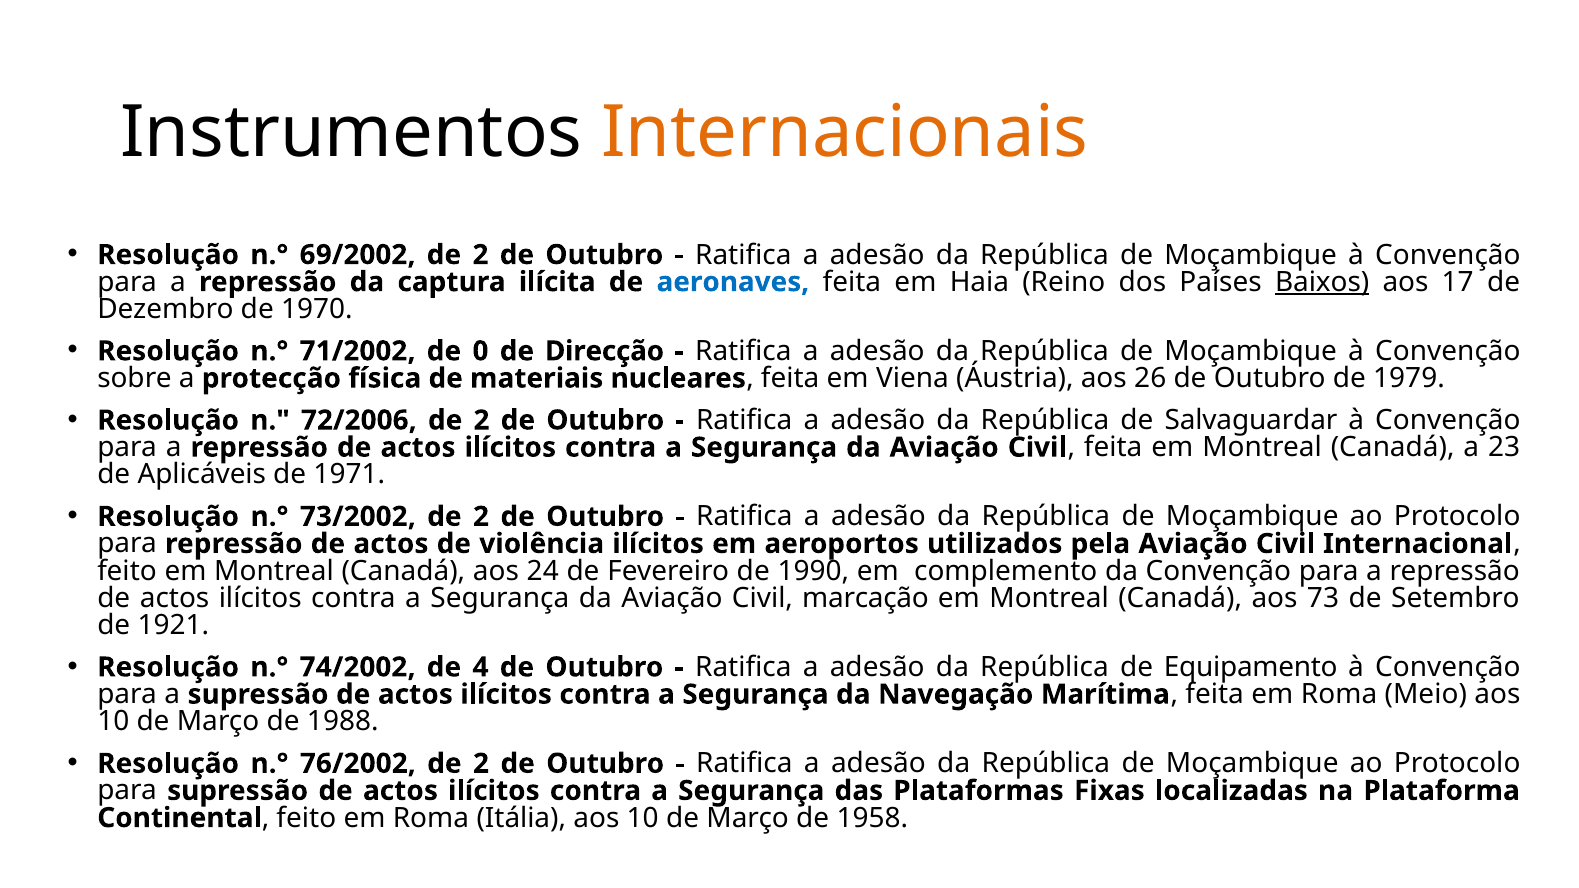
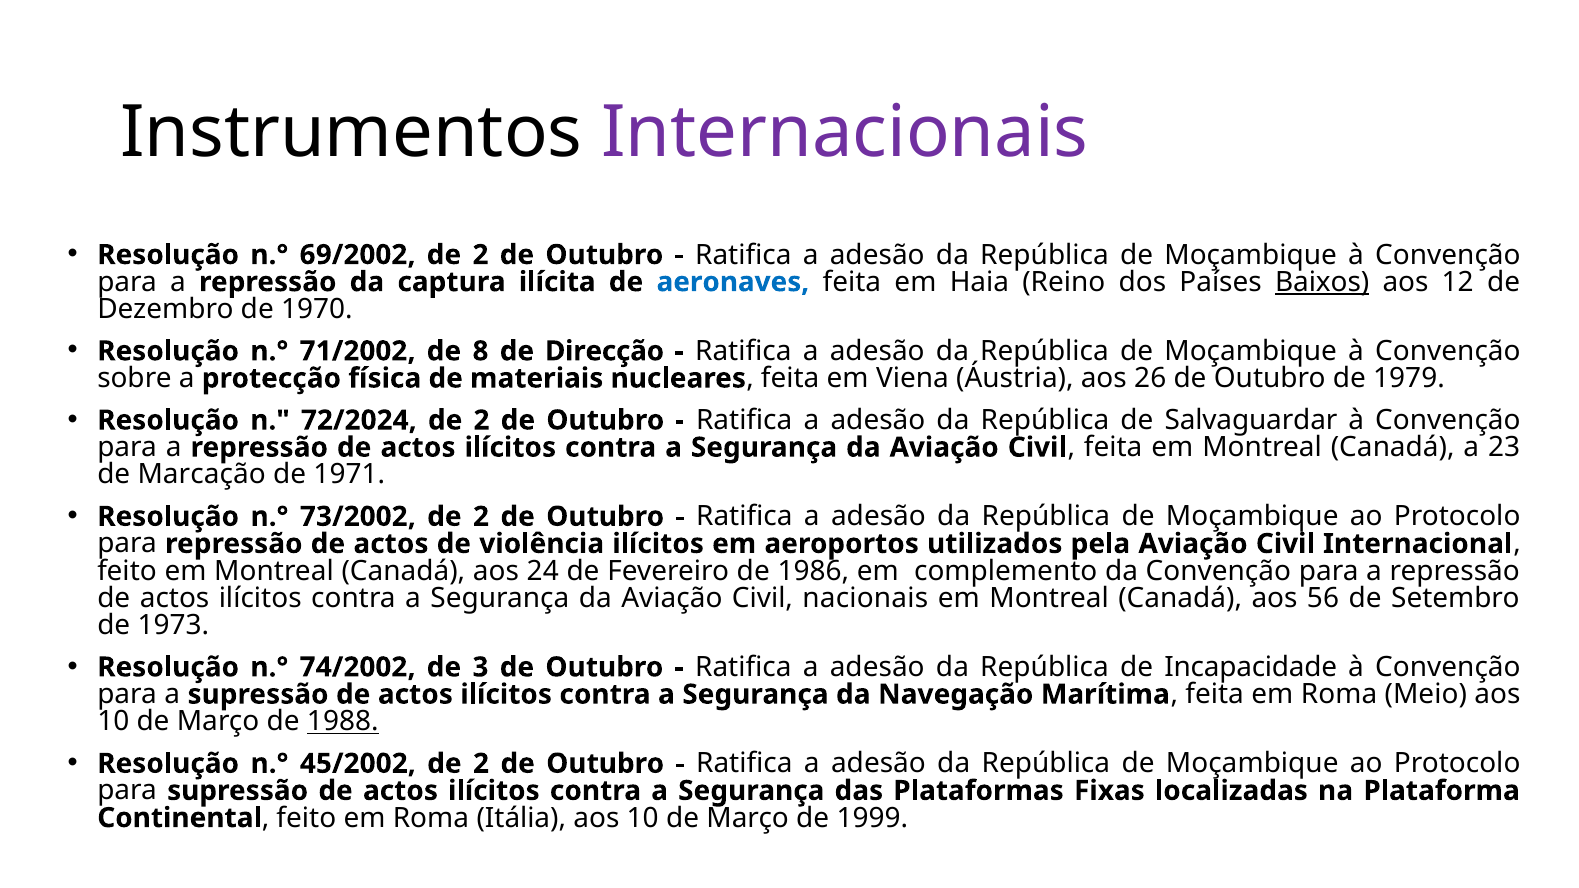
Internacionais colour: orange -> purple
17: 17 -> 12
0: 0 -> 8
72/2006: 72/2006 -> 72/2024
Aplicáveis: Aplicáveis -> Marcação
1990: 1990 -> 1986
marcação: marcação -> nacionais
73: 73 -> 56
1921: 1921 -> 1973
4: 4 -> 3
Equipamento: Equipamento -> Incapacidade
1988 underline: none -> present
76/2002: 76/2002 -> 45/2002
1958: 1958 -> 1999
